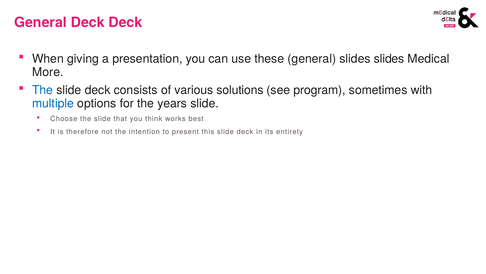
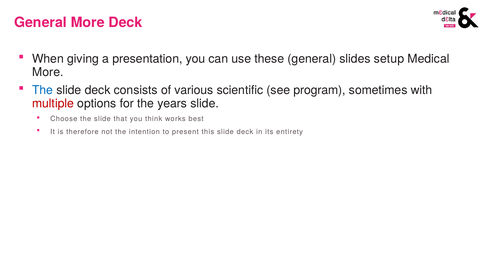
General Deck: Deck -> More
slides slides: slides -> setup
solutions: solutions -> scientific
multiple colour: blue -> red
